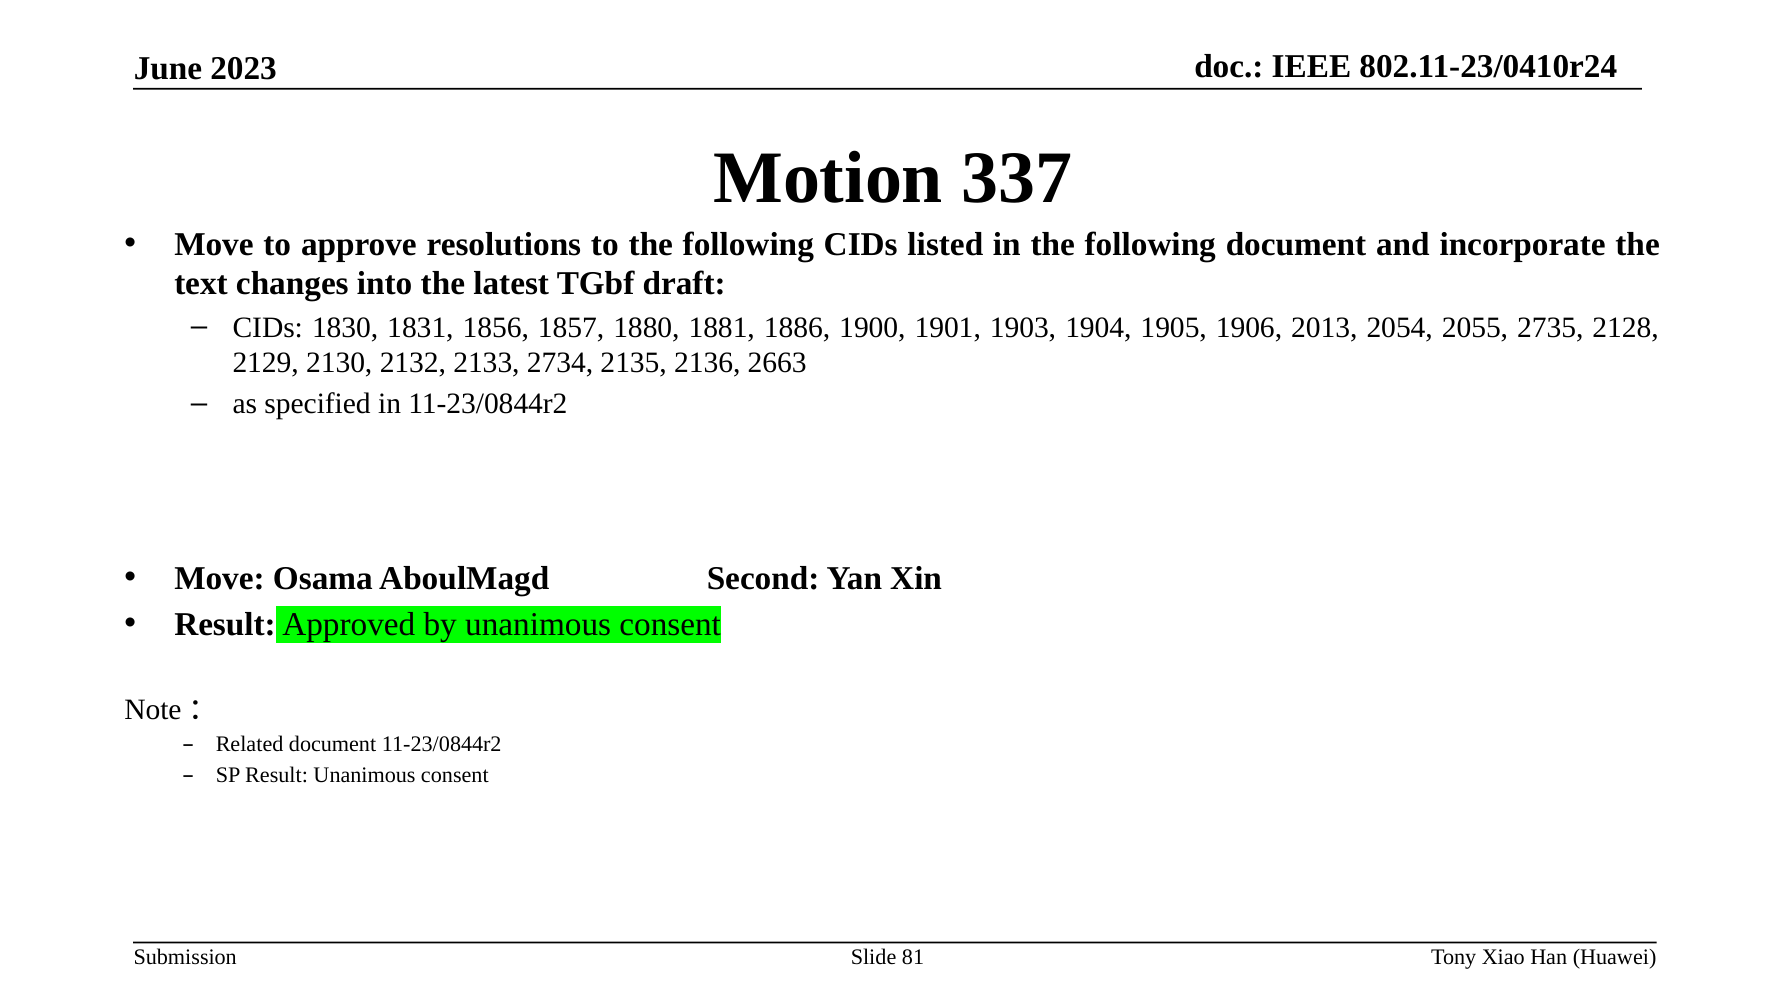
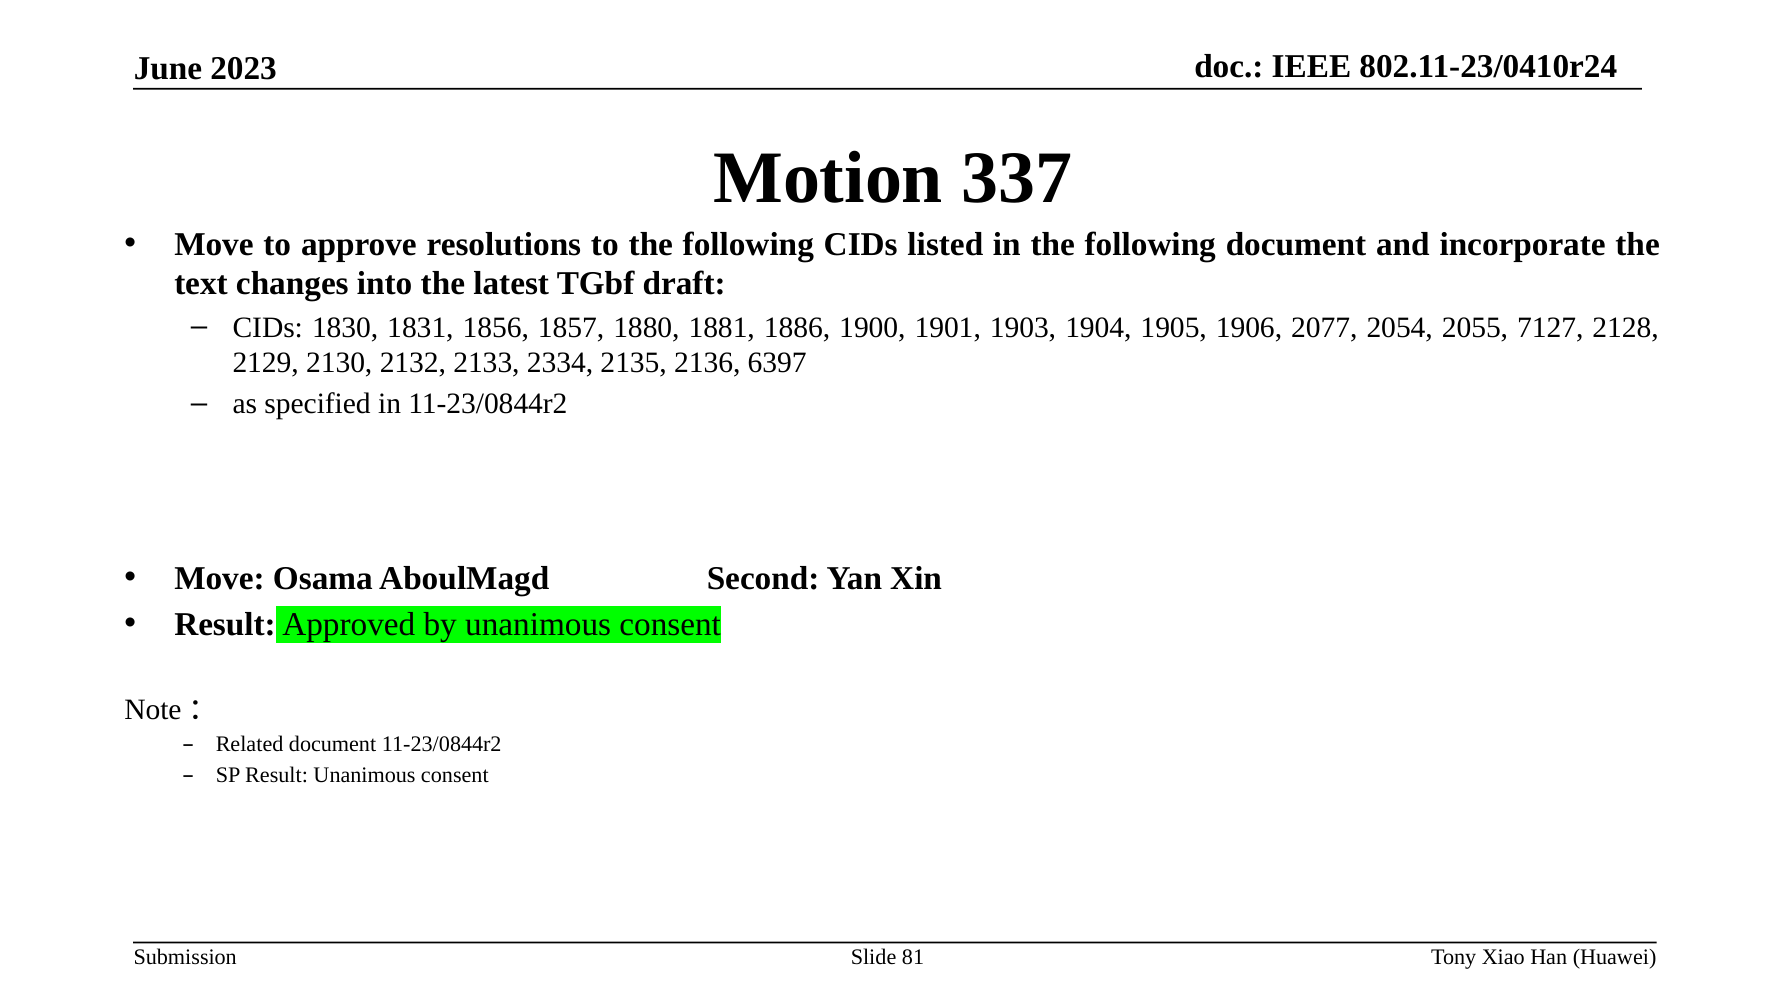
2013: 2013 -> 2077
2735: 2735 -> 7127
2734: 2734 -> 2334
2663: 2663 -> 6397
